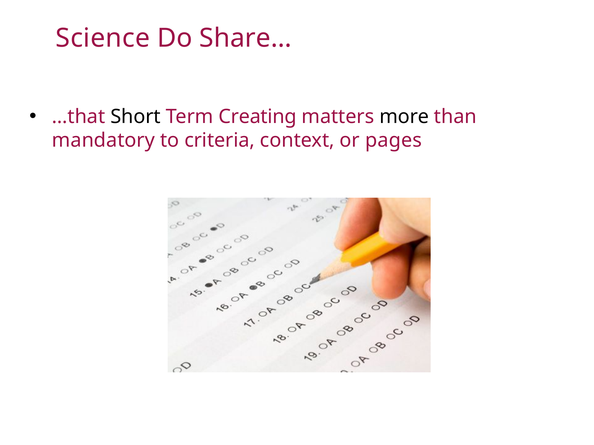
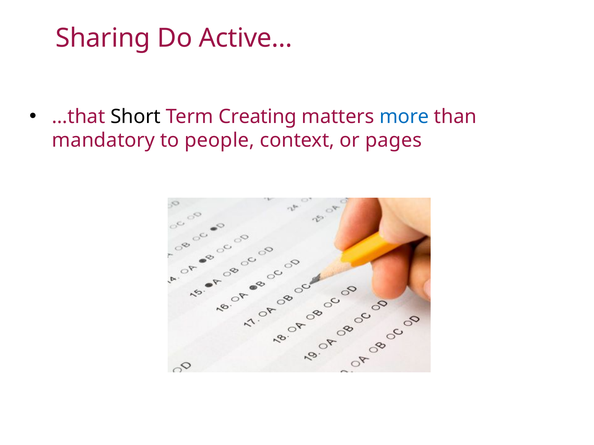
Science: Science -> Sharing
Share…: Share… -> Active…
more colour: black -> blue
criteria: criteria -> people
